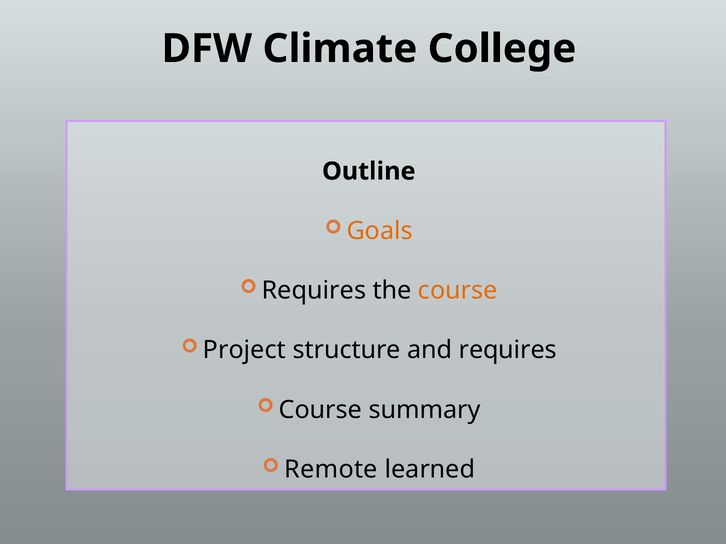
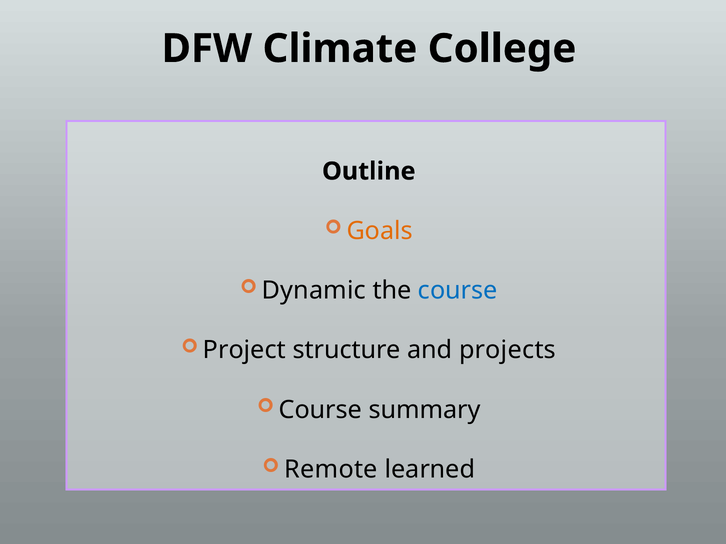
Requires at (314, 291): Requires -> Dynamic
course at (458, 291) colour: orange -> blue
and requires: requires -> projects
